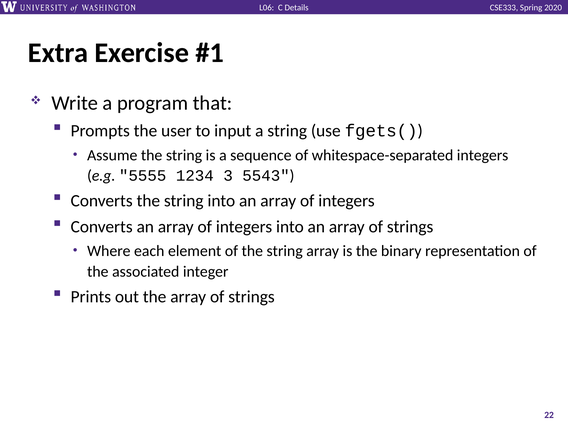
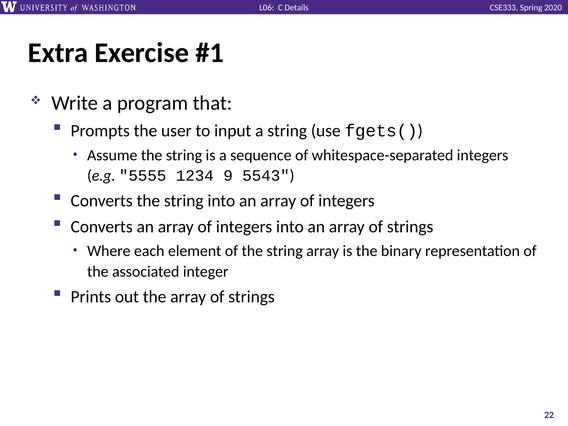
3: 3 -> 9
